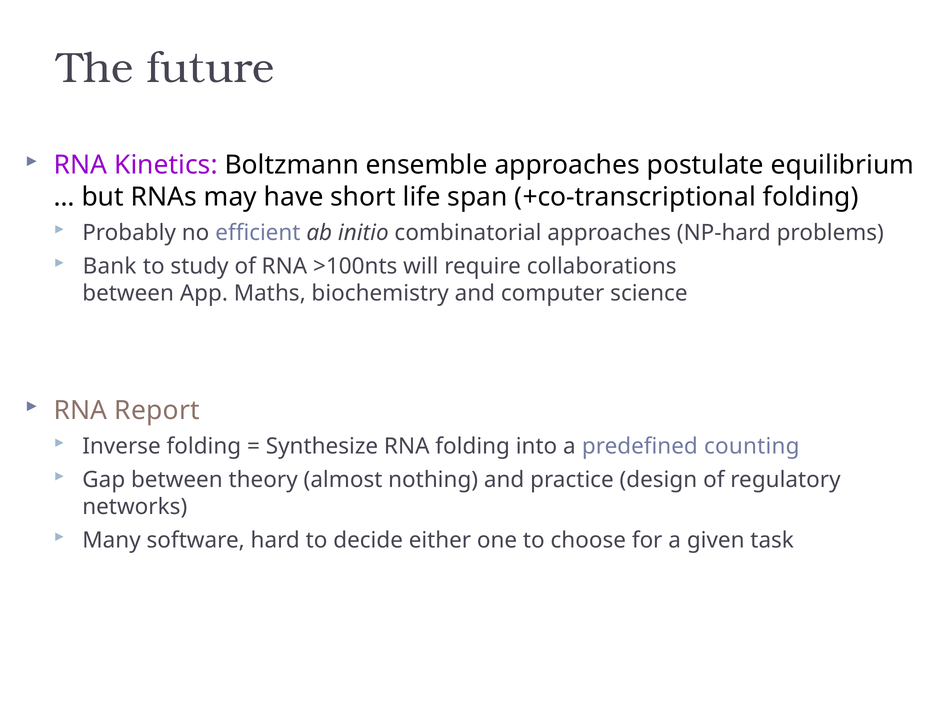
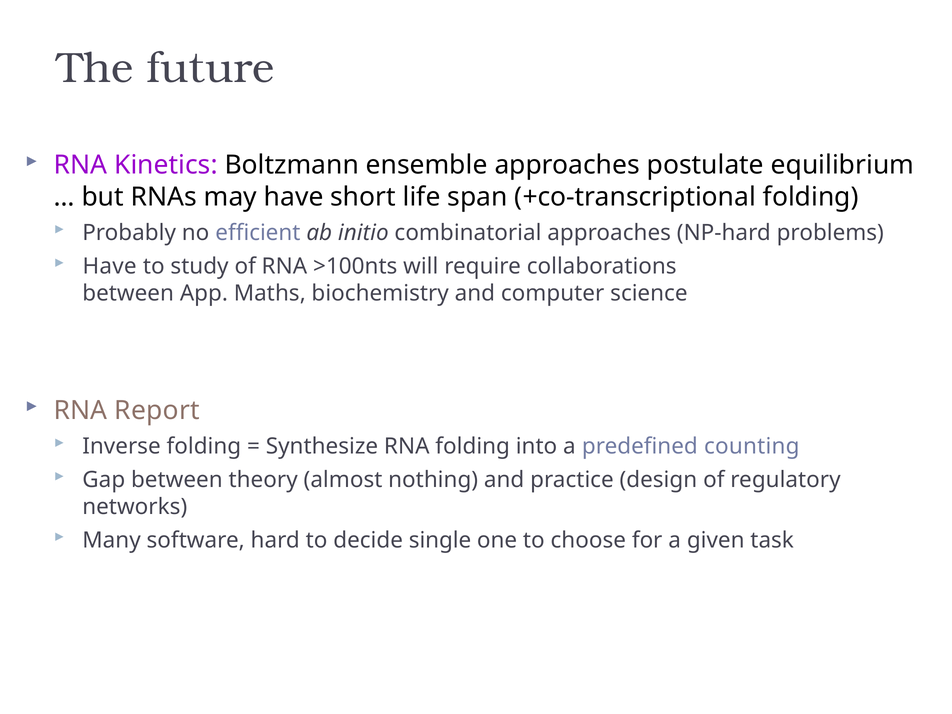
Bank at (110, 266): Bank -> Have
either: either -> single
